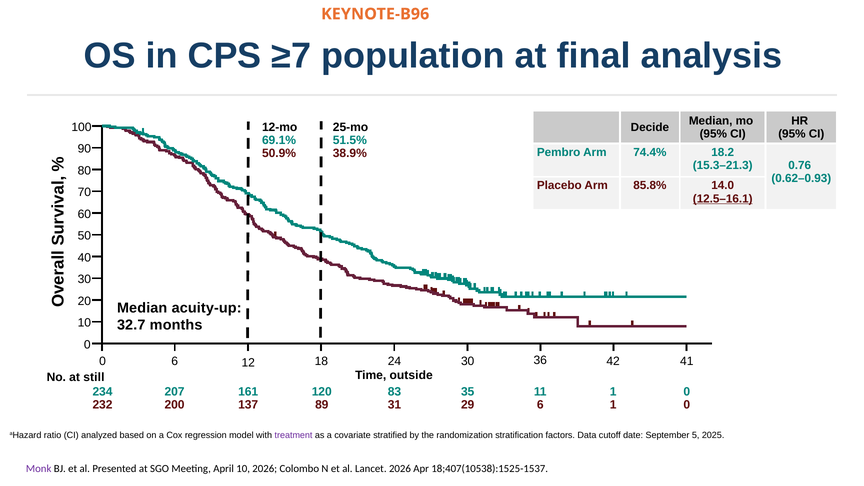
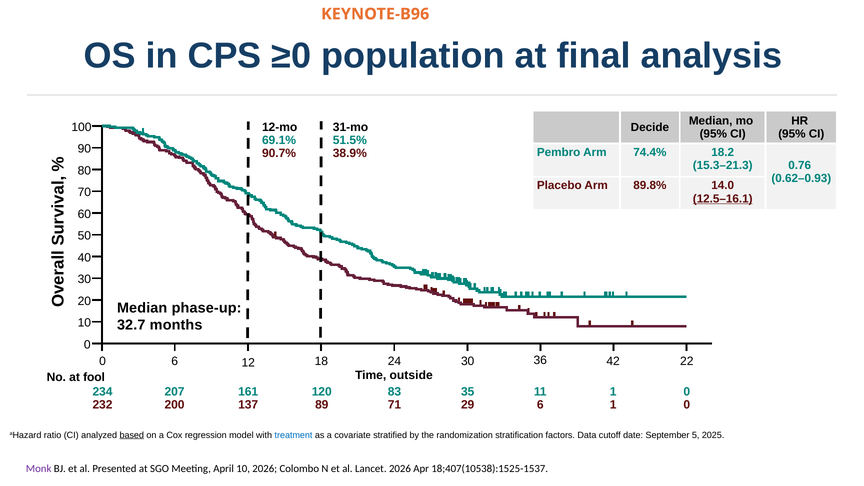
≥7: ≥7 -> ≥0
25-mo: 25-mo -> 31-mo
50.9%: 50.9% -> 90.7%
85.8%: 85.8% -> 89.8%
acuity-up: acuity-up -> phase-up
41: 41 -> 22
still: still -> fool
31: 31 -> 71
based underline: none -> present
treatment colour: purple -> blue
